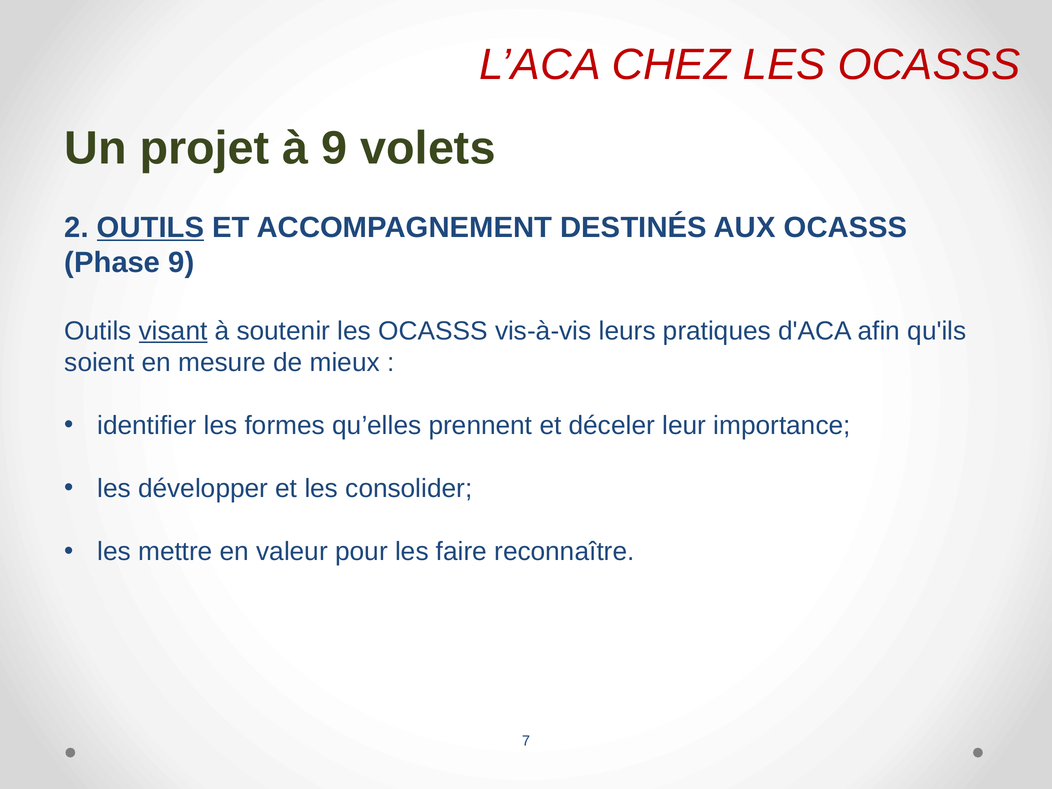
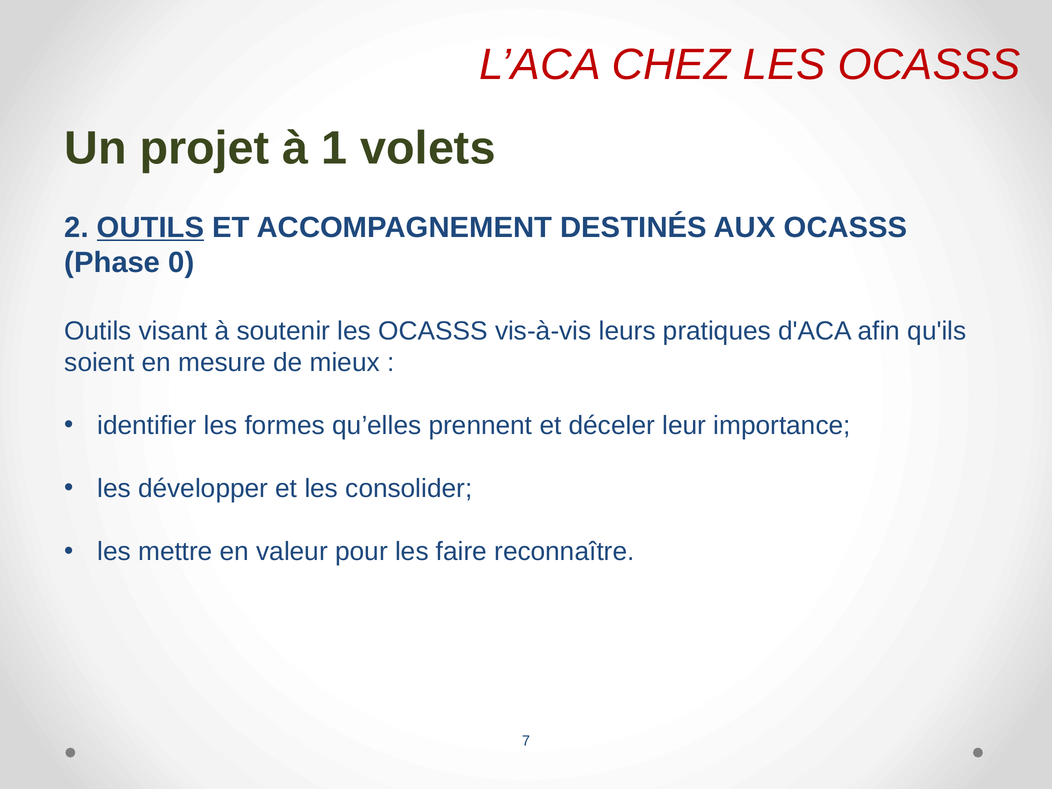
à 9: 9 -> 1
Phase 9: 9 -> 0
visant underline: present -> none
